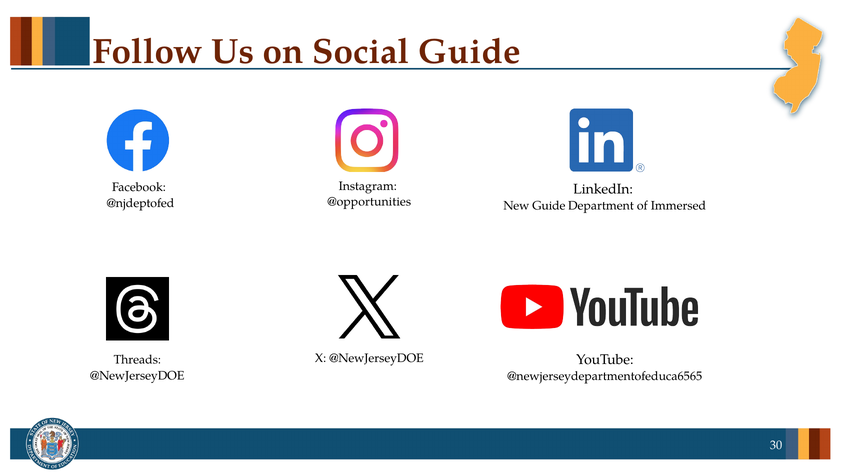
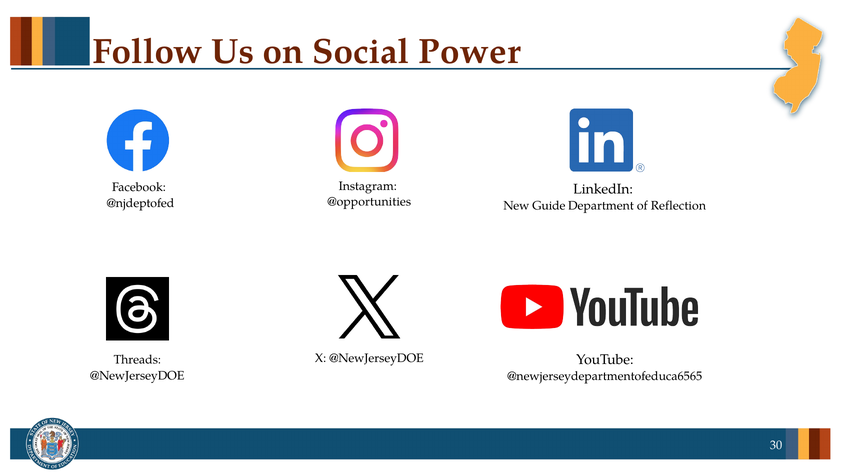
Social Guide: Guide -> Power
Immersed: Immersed -> Reflection
